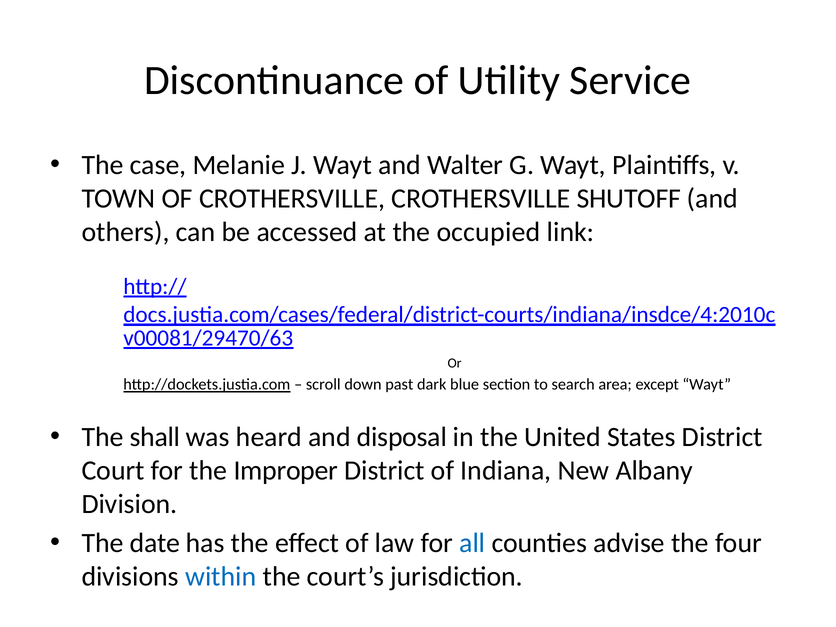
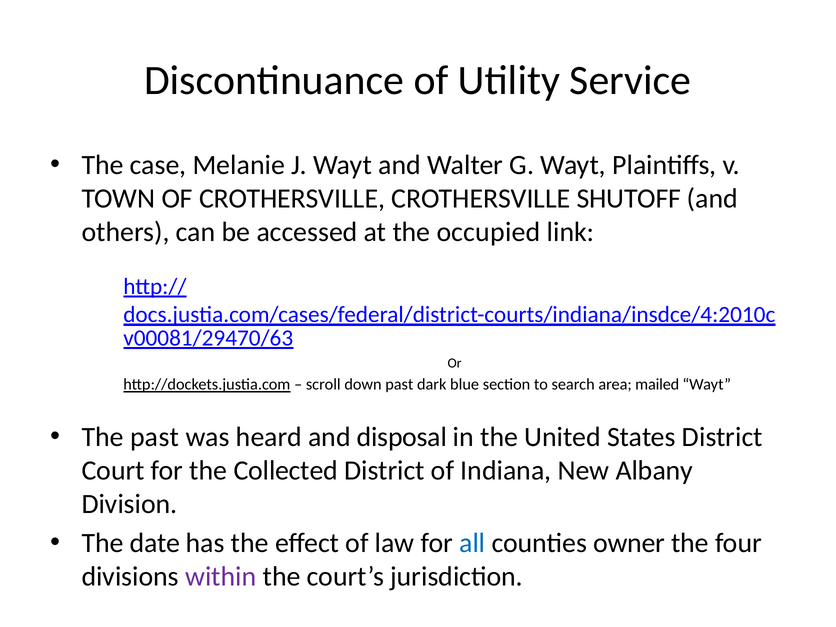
except: except -> mailed
The shall: shall -> past
Improper: Improper -> Collected
advise: advise -> owner
within colour: blue -> purple
